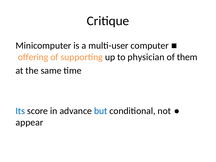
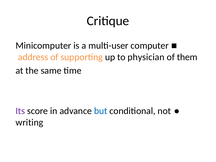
offering: offering -> address
Its colour: blue -> purple
appear: appear -> writing
